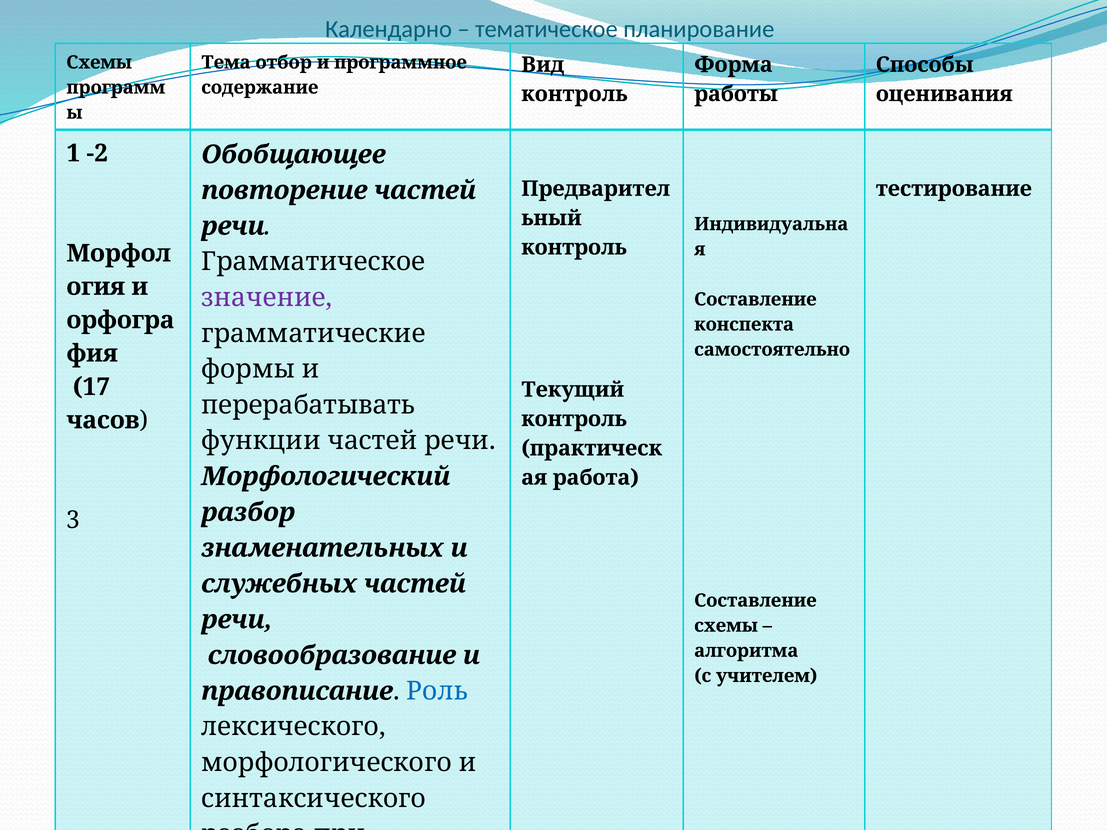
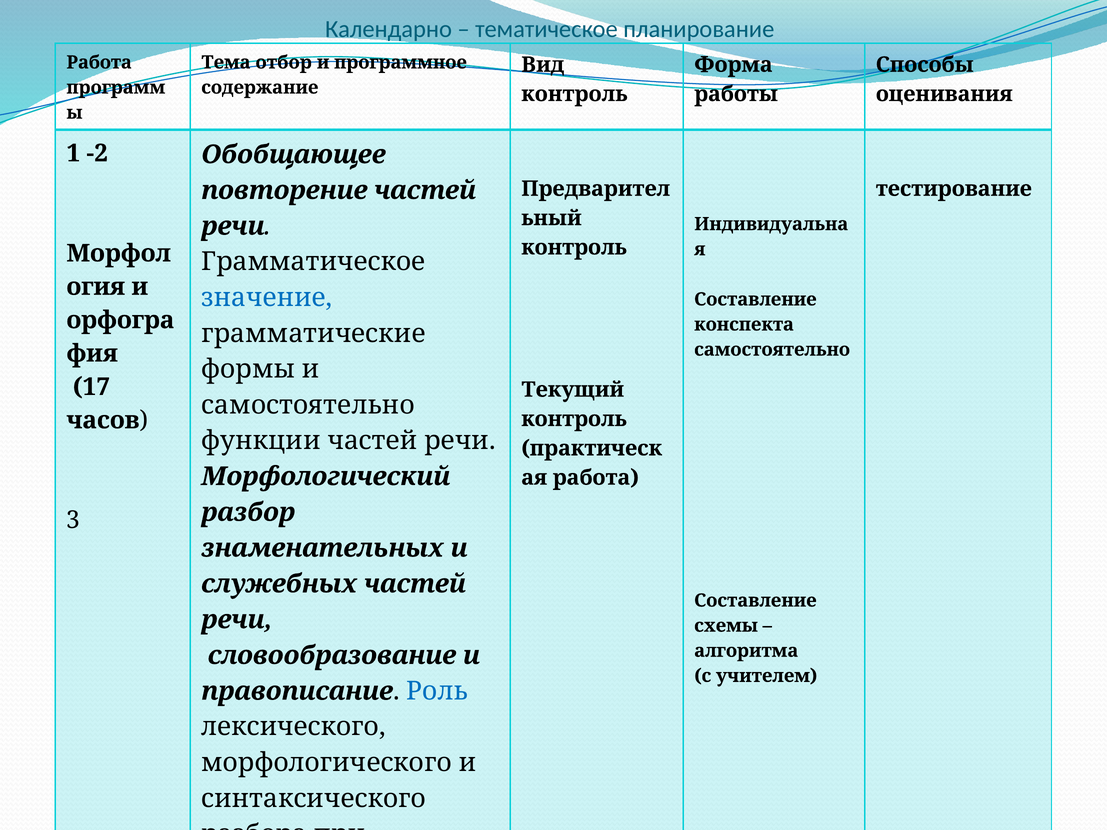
Схемы at (99, 62): Схемы -> Работа
значение colour: purple -> blue
перерабатывать at (308, 405): перерабатывать -> самостоятельно
